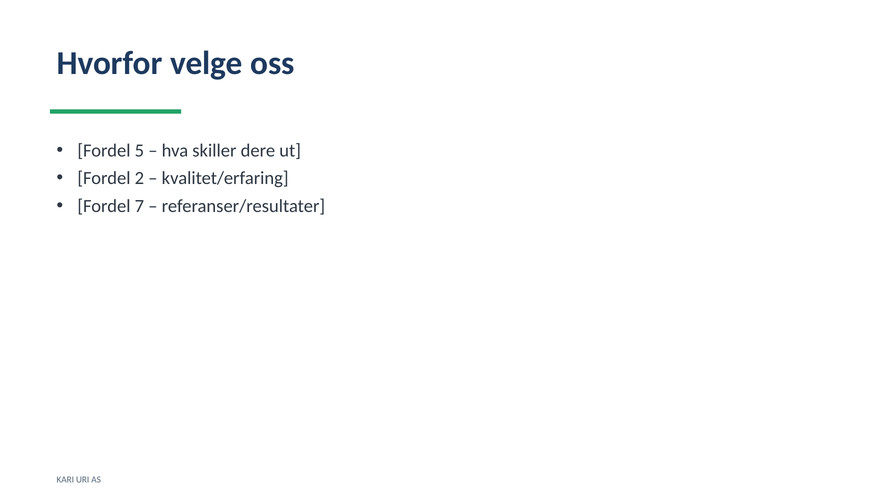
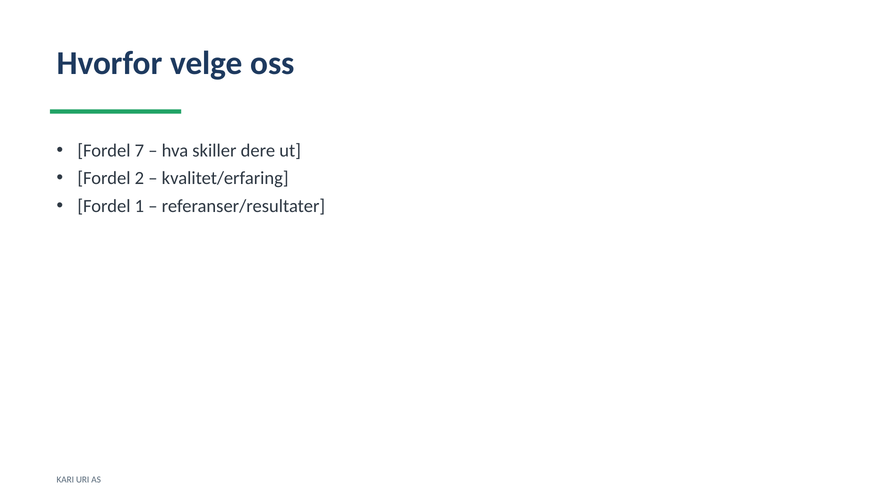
5: 5 -> 7
7: 7 -> 1
